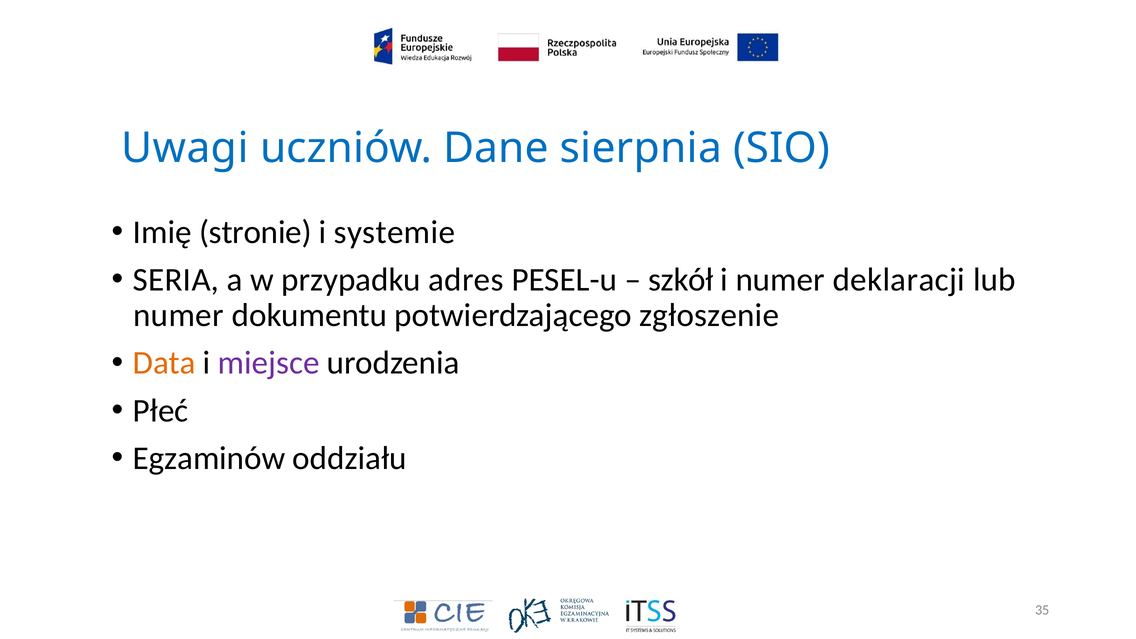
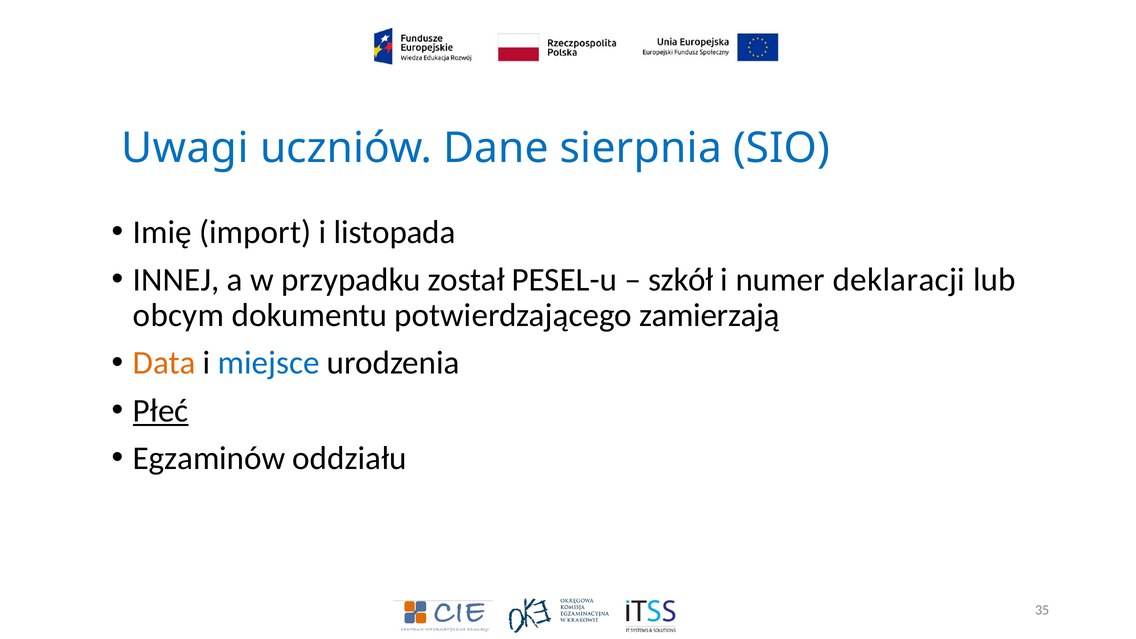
stronie: stronie -> import
systemie: systemie -> listopada
SERIA: SERIA -> INNEJ
adres: adres -> został
numer at (178, 315): numer -> obcym
zgłoszenie: zgłoszenie -> zamierzają
miejsce colour: purple -> blue
Płeć underline: none -> present
